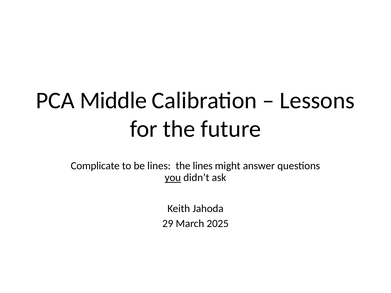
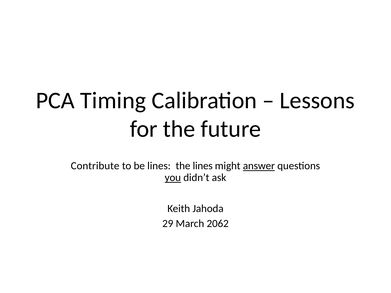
Middle: Middle -> Timing
Complicate: Complicate -> Contribute
answer underline: none -> present
2025: 2025 -> 2062
